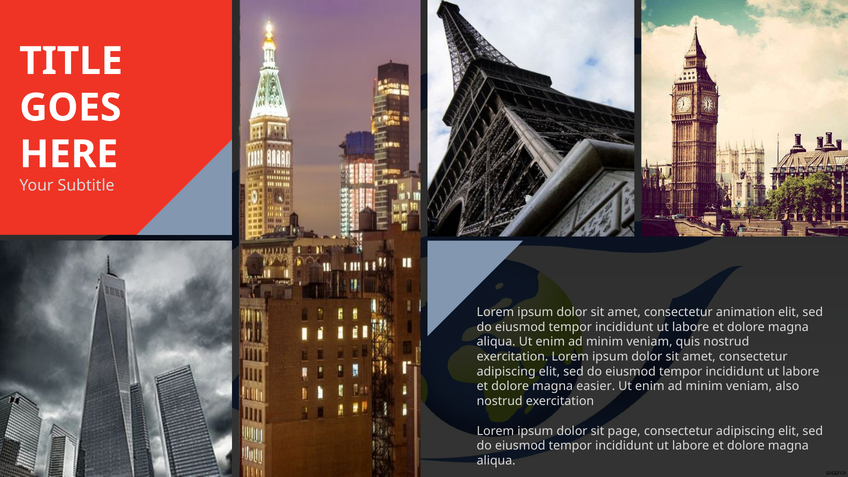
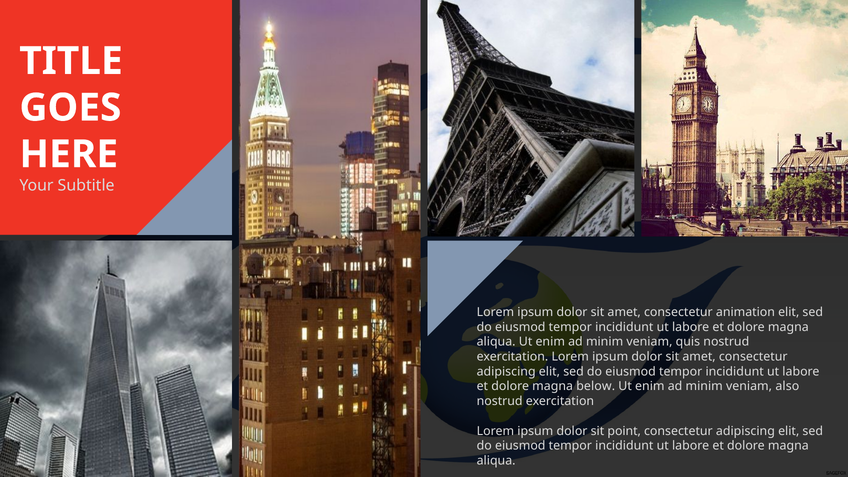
easier: easier -> below
page: page -> point
